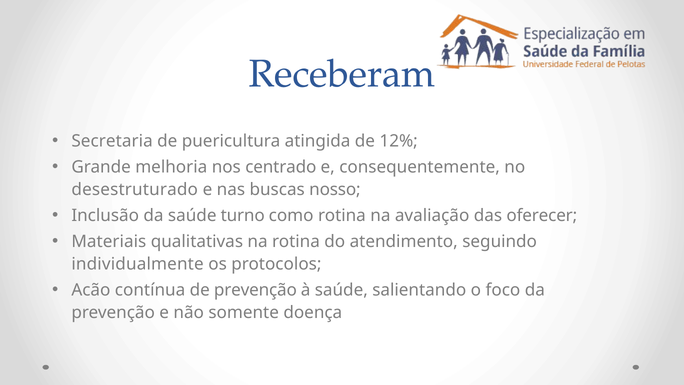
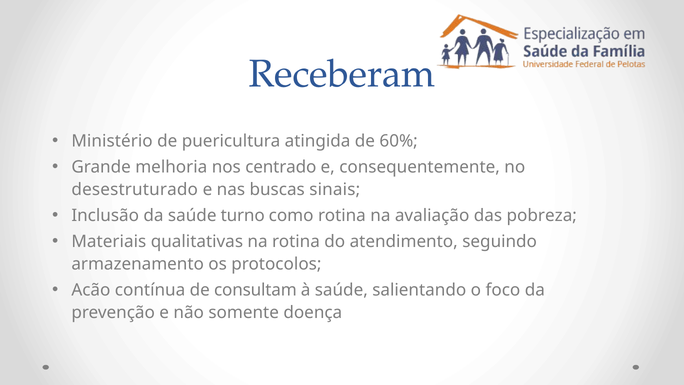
Secretaria: Secretaria -> Ministério
12%: 12% -> 60%
nosso: nosso -> sinais
oferecer: oferecer -> pobreza
individualmente: individualmente -> armazenamento
de prevenção: prevenção -> consultam
